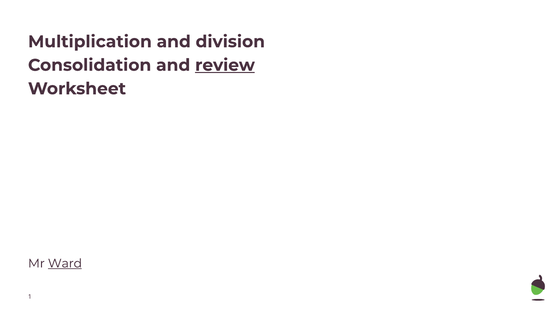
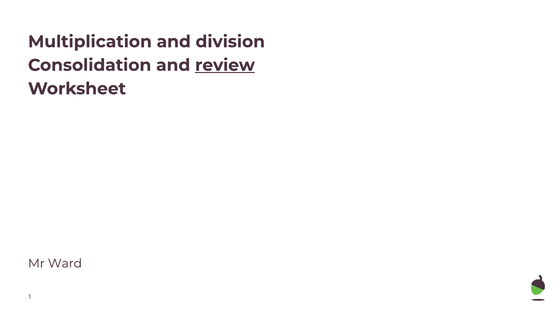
Ward underline: present -> none
